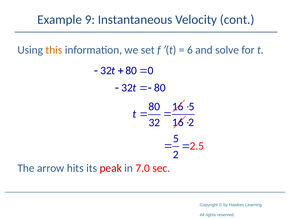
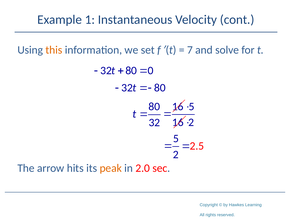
9: 9 -> 1
6: 6 -> 7
peak colour: red -> orange
7.0: 7.0 -> 2.0
